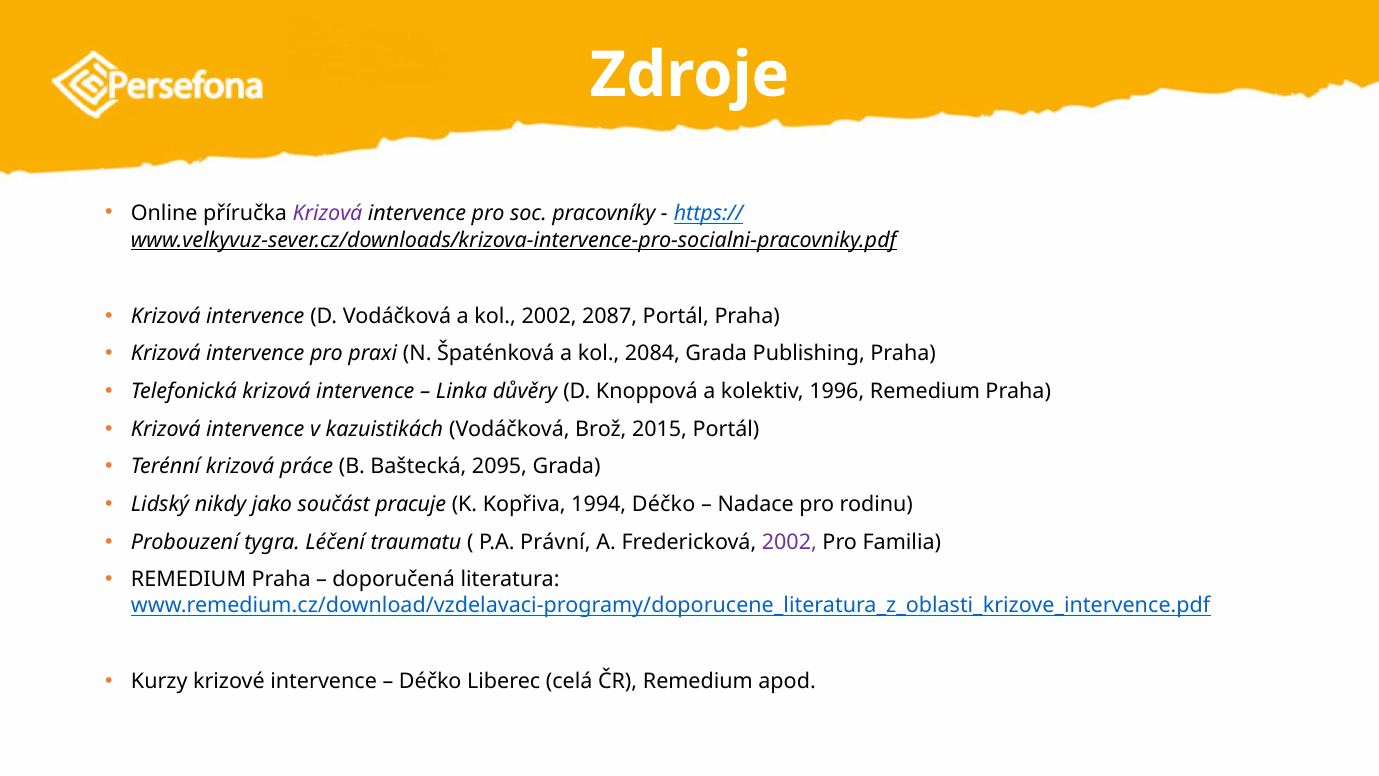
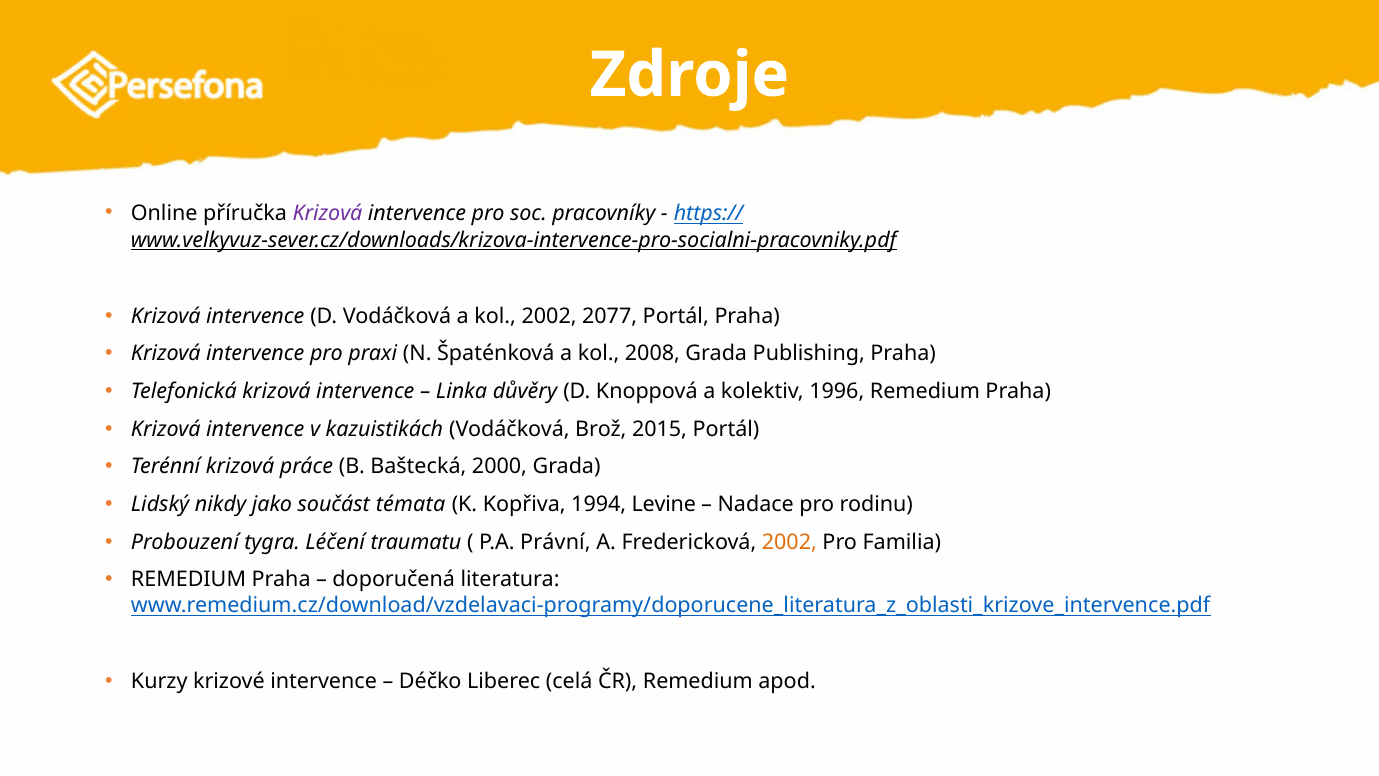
2087: 2087 -> 2077
2084: 2084 -> 2008
2095: 2095 -> 2000
pracuje: pracuje -> témata
1994 Déčko: Déčko -> Levine
2002 at (789, 542) colour: purple -> orange
